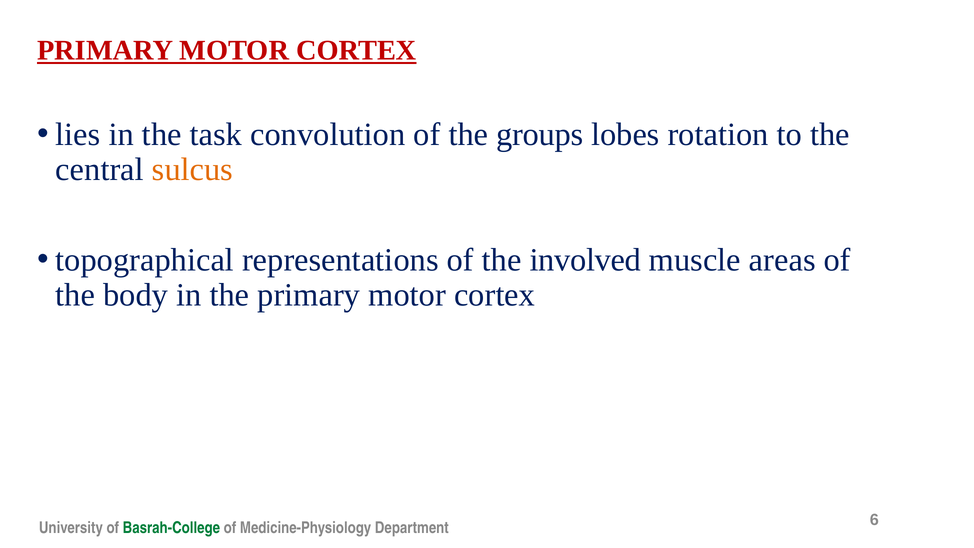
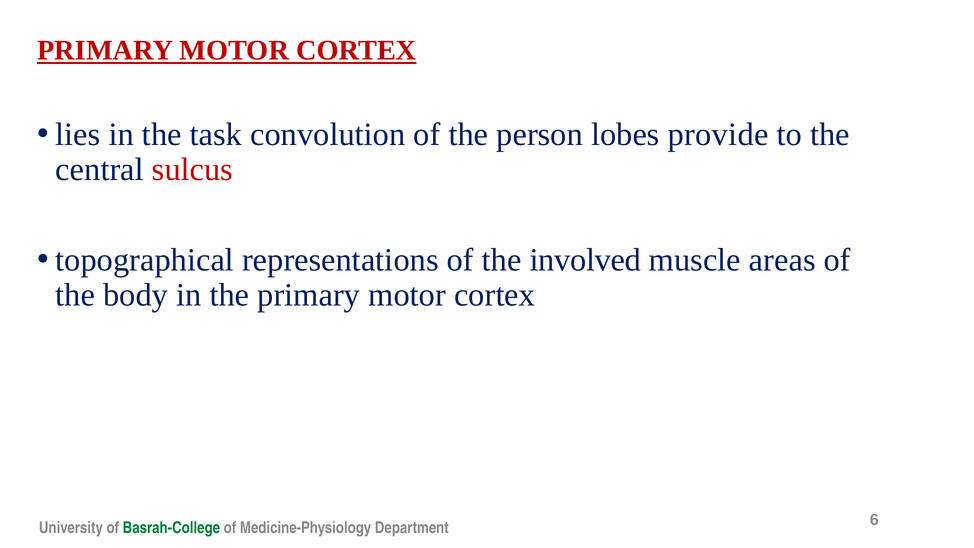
groups: groups -> person
rotation: rotation -> provide
sulcus colour: orange -> red
